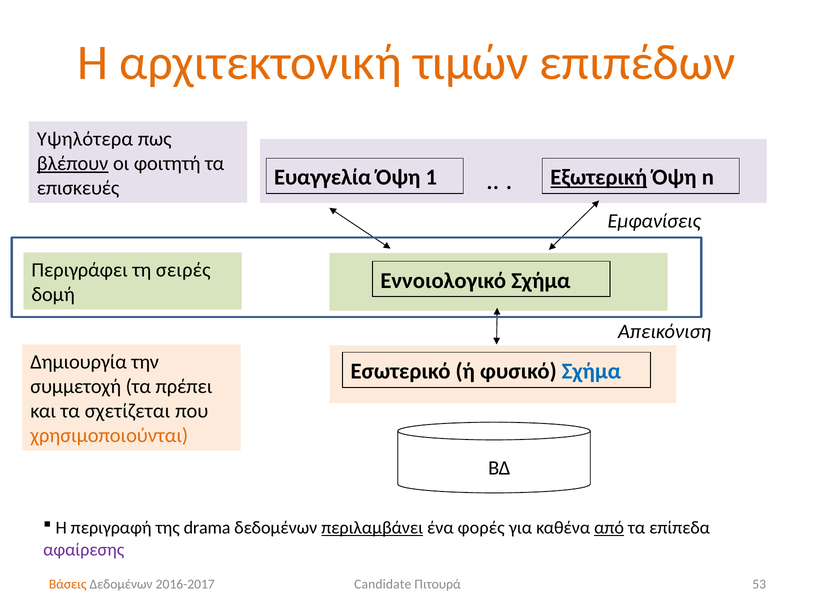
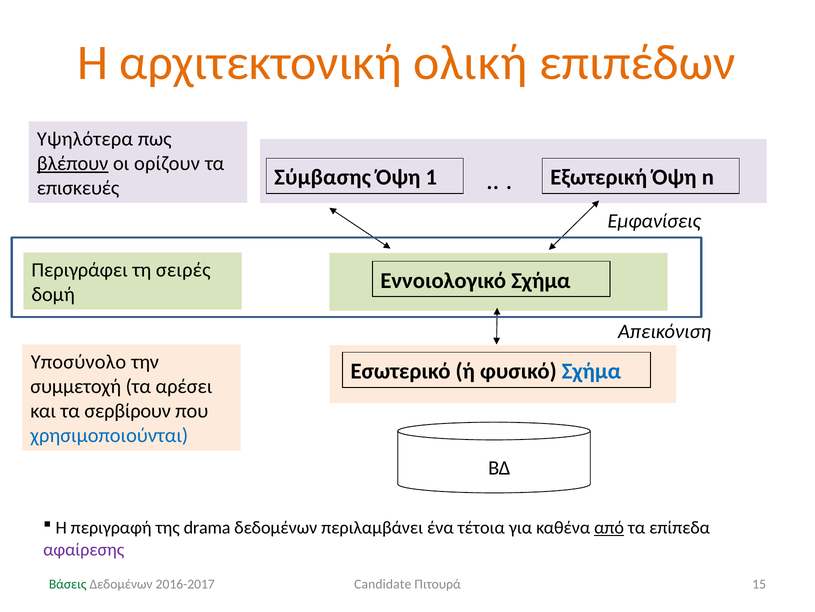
τιμών: τιμών -> ολική
φοιτητή: φοιτητή -> ορίζουν
Ευαγγελία: Ευαγγελία -> Σύμβασης
Εξωτερική underline: present -> none
Δημιουργία: Δημιουργία -> Υποσύνολο
πρέπει: πρέπει -> αρέσει
σχετίζεται: σχετίζεται -> σερβίρουν
χρησιμοποιούνται colour: orange -> blue
περιλαμβάνει underline: present -> none
φορές: φορές -> τέτοια
Βάσεις colour: orange -> green
53: 53 -> 15
